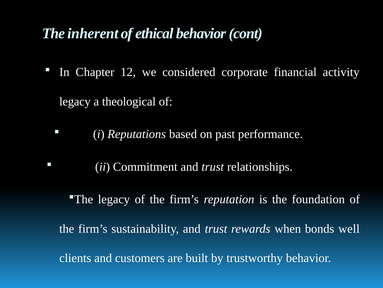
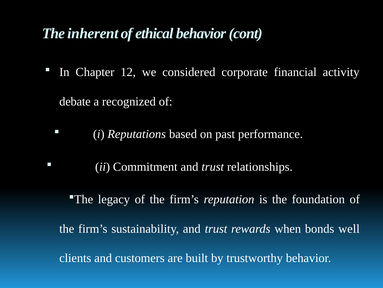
legacy at (75, 101): legacy -> debate
theological: theological -> recognized
